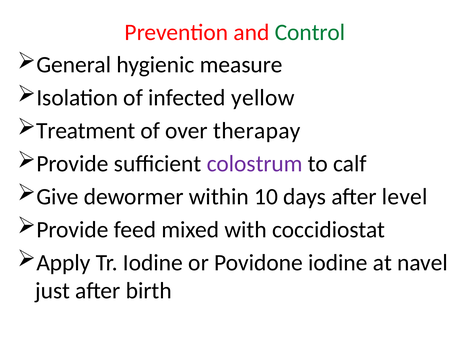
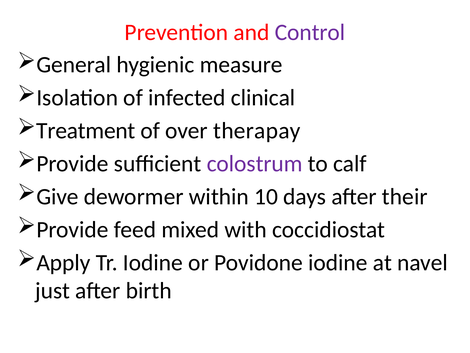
Control colour: green -> purple
yellow: yellow -> clinical
level: level -> their
